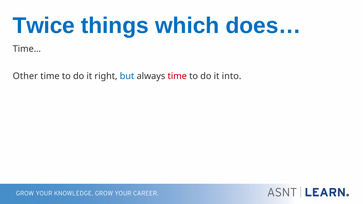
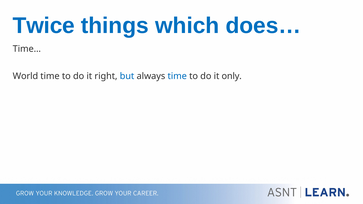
Other: Other -> World
time at (177, 76) colour: red -> blue
into: into -> only
